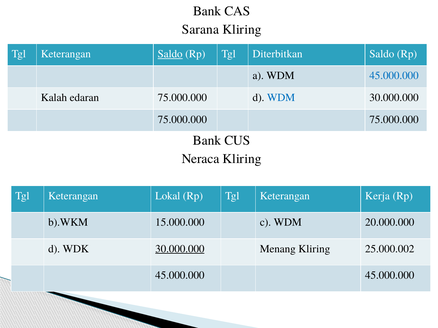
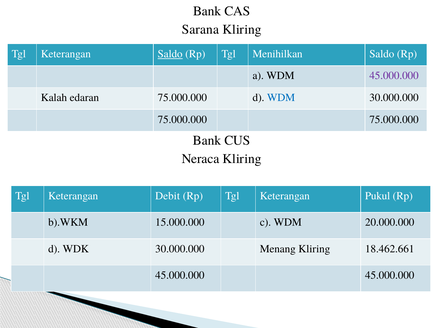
Diterbitkan: Diterbitkan -> Menihilkan
45.000.000 at (394, 76) colour: blue -> purple
Lokal: Lokal -> Debit
Kerja: Kerja -> Pukul
30.000.000 at (180, 249) underline: present -> none
25.000.002: 25.000.002 -> 18.462.661
